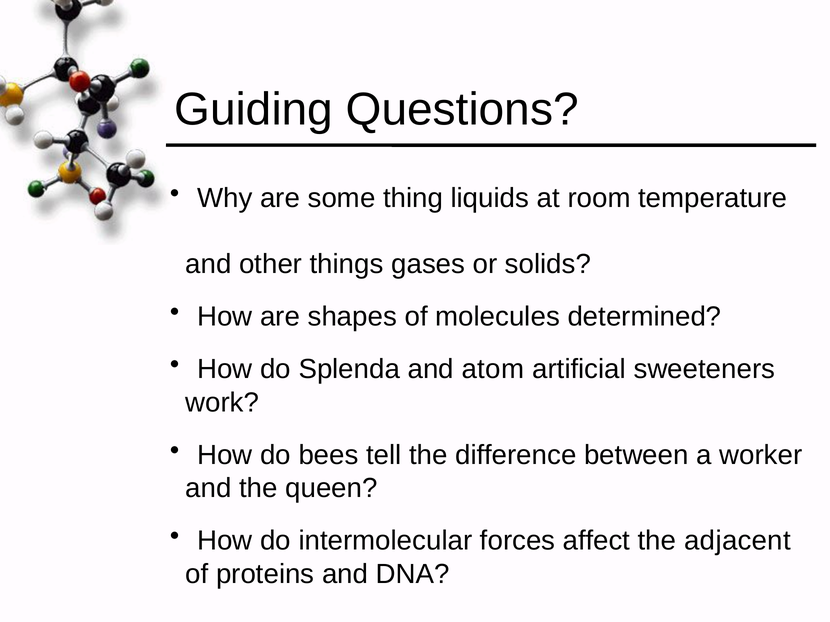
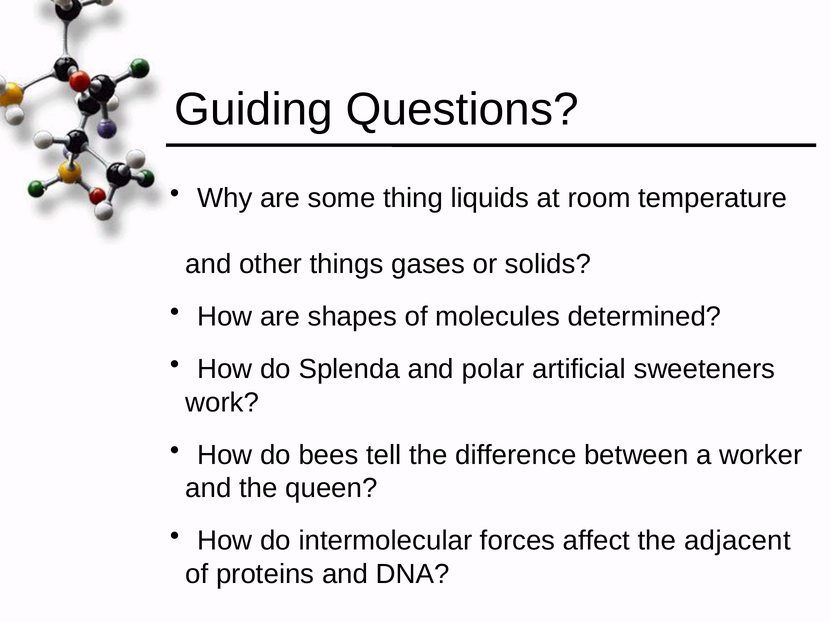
atom: atom -> polar
